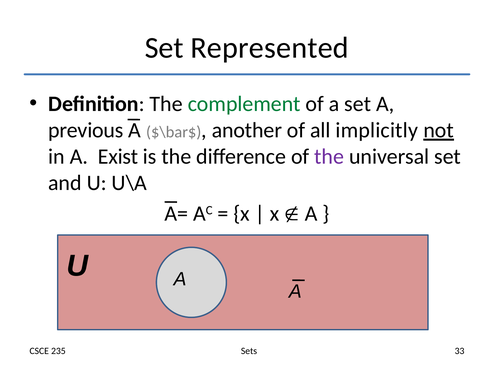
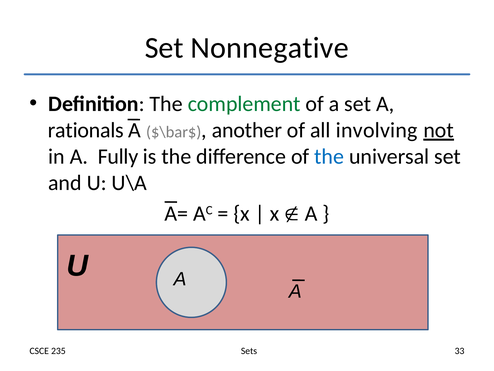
Represented: Represented -> Nonnegative
previous: previous -> rationals
implicitly: implicitly -> involving
Exist: Exist -> Fully
the at (329, 156) colour: purple -> blue
